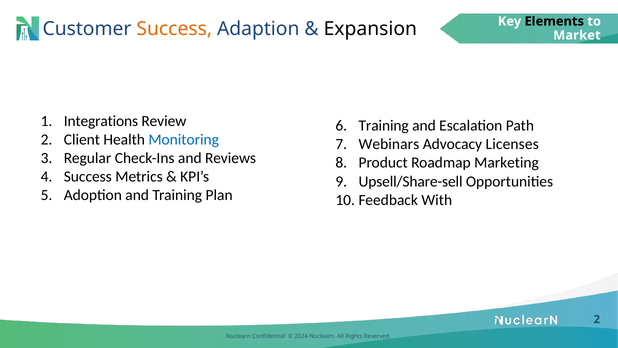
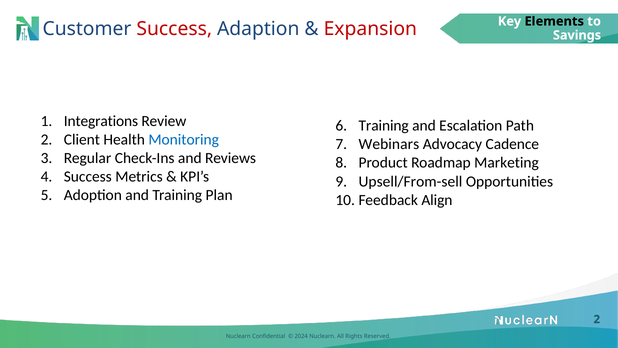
Success at (174, 29) colour: orange -> red
Expansion colour: black -> red
Market: Market -> Savings
Licenses: Licenses -> Cadence
Upsell/Share-sell: Upsell/Share-sell -> Upsell/From-sell
With: With -> Align
